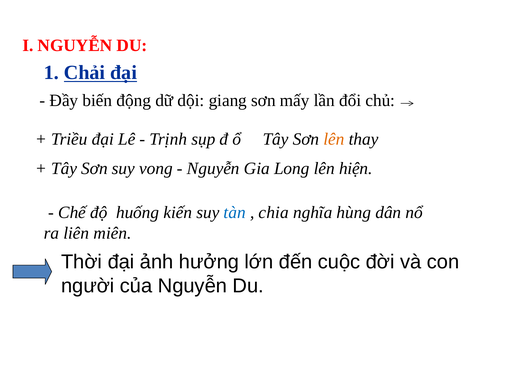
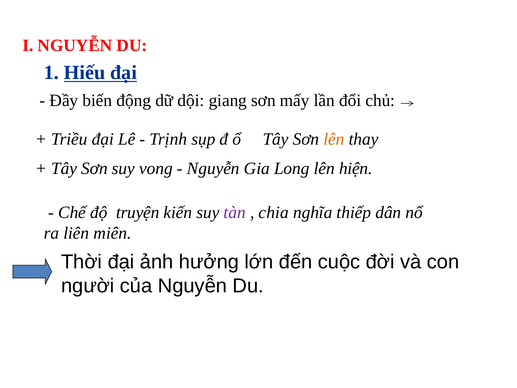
Chải: Chải -> Hiếu
huống: huống -> truyện
tàn colour: blue -> purple
hùng: hùng -> thiếp
